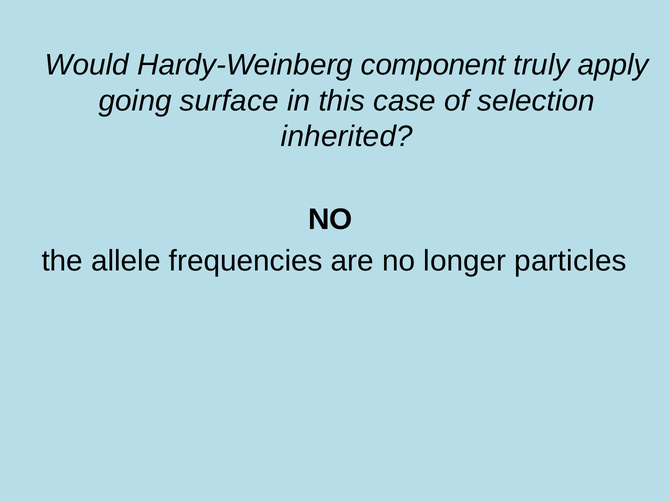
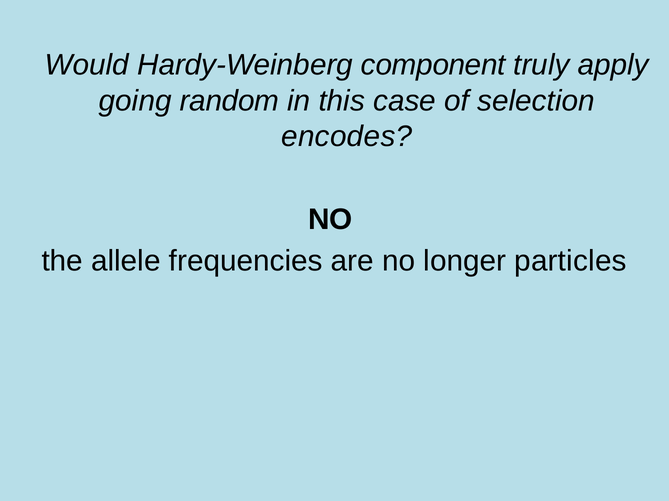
surface: surface -> random
inherited: inherited -> encodes
